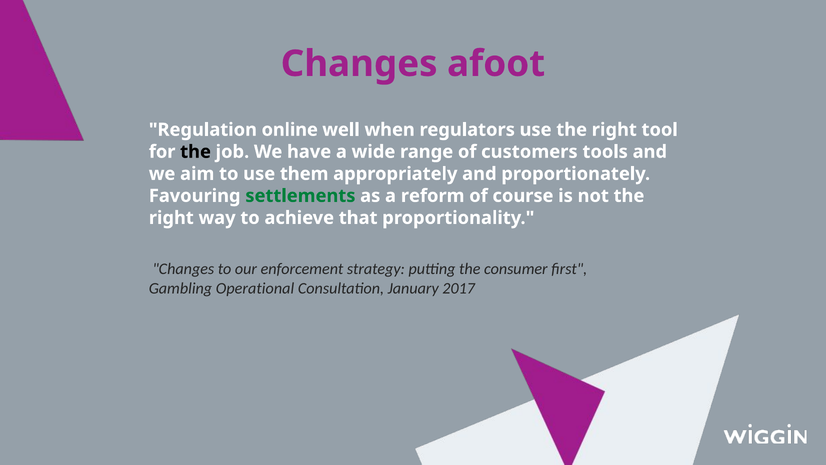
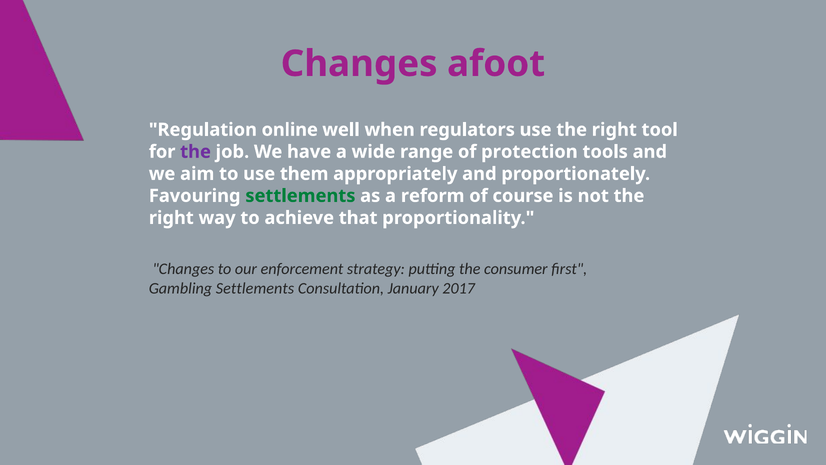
the at (196, 152) colour: black -> purple
customers: customers -> protection
Gambling Operational: Operational -> Settlements
